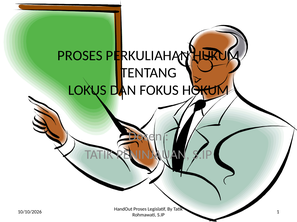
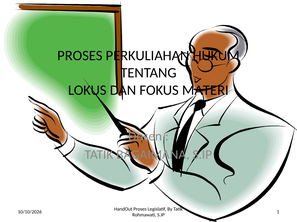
HOKUM: HOKUM -> MATERI
PENINJAUAN: PENINJAUAN -> BAGAIMANA
